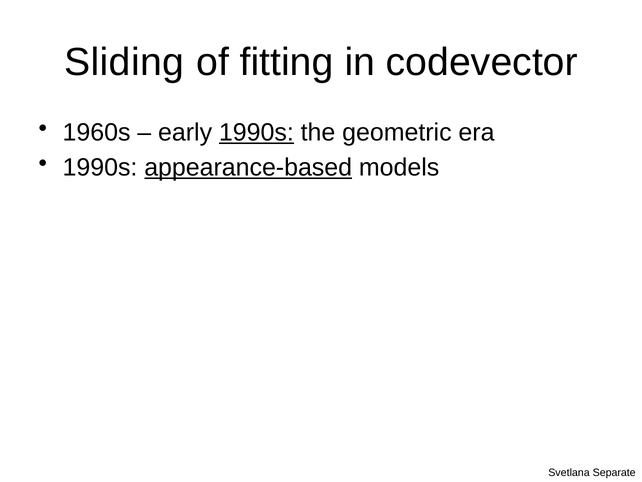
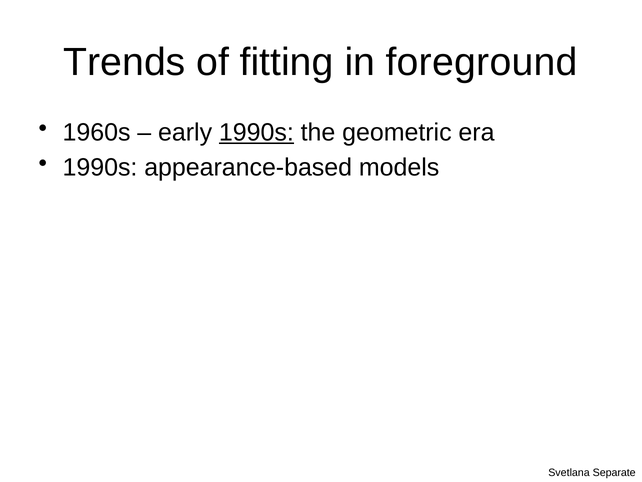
Sliding: Sliding -> Trends
codevector: codevector -> foreground
appearance-based underline: present -> none
